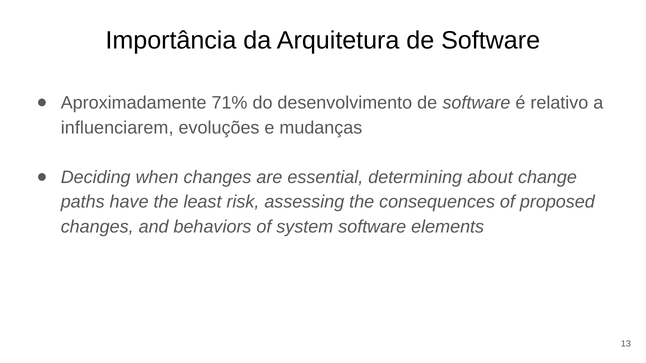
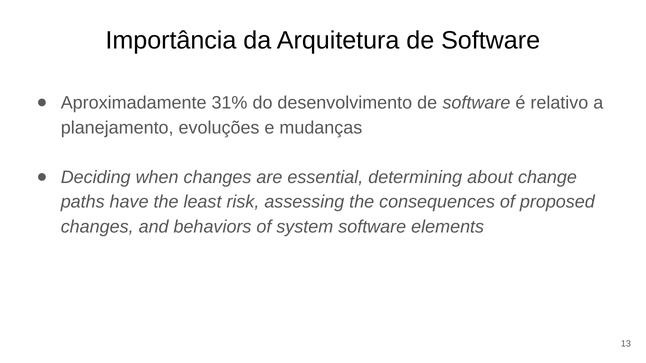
71%: 71% -> 31%
influenciarem: influenciarem -> planejamento
